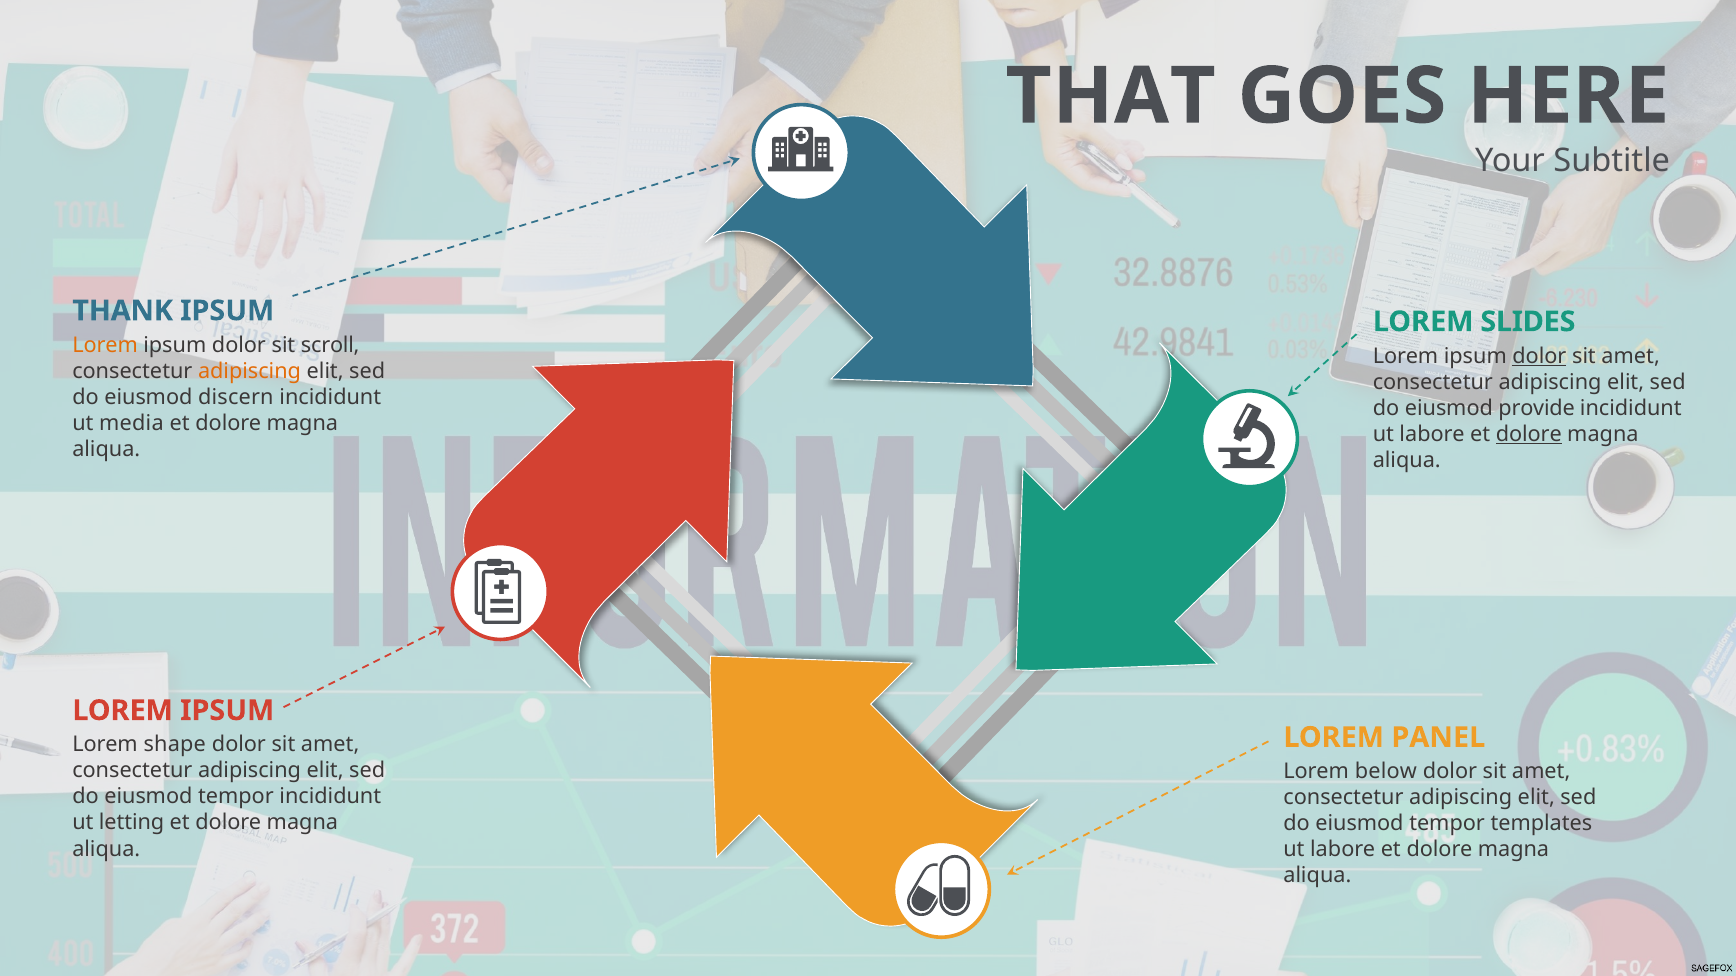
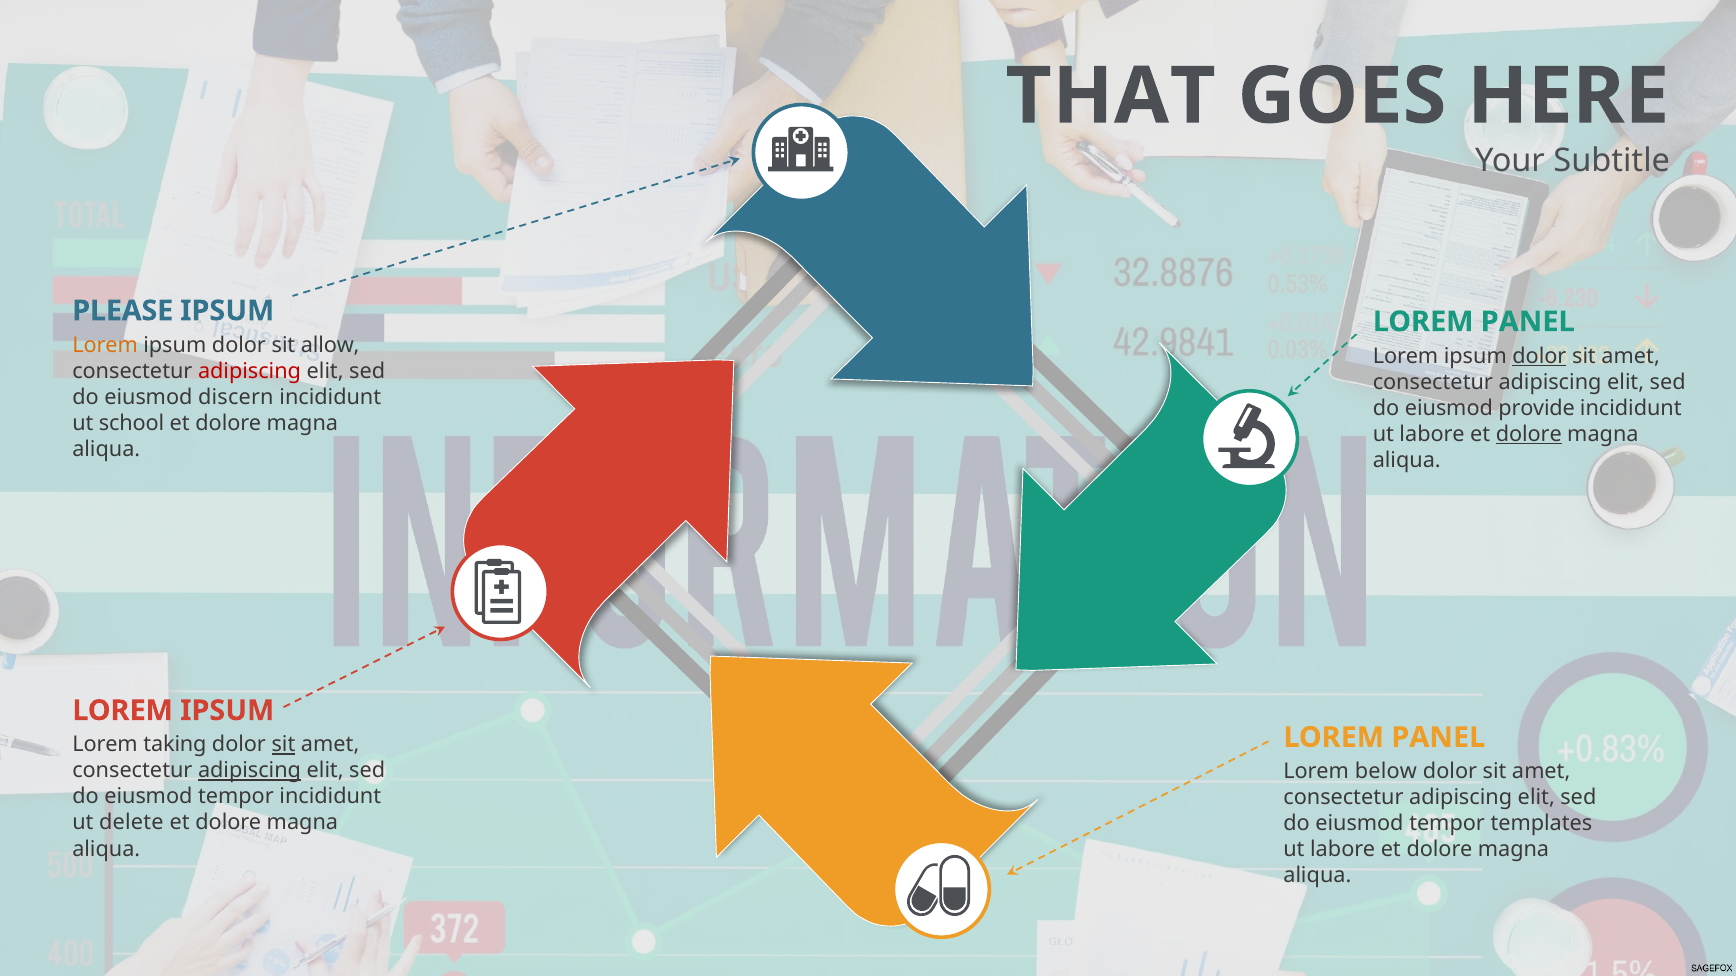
THANK: THANK -> PLEASE
SLIDES at (1528, 322): SLIDES -> PANEL
scroll: scroll -> allow
adipiscing at (250, 371) colour: orange -> red
media: media -> school
shape: shape -> taking
sit at (283, 745) underline: none -> present
adipiscing at (250, 771) underline: none -> present
letting: letting -> delete
